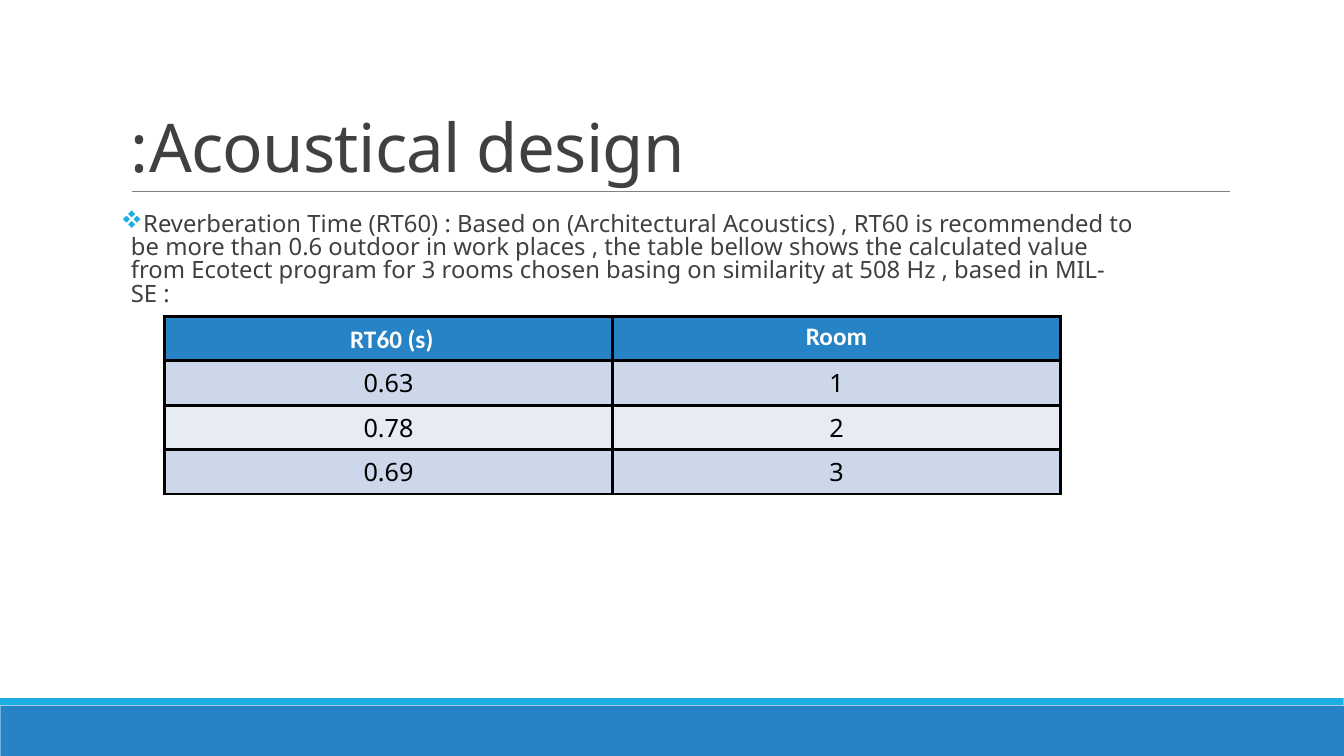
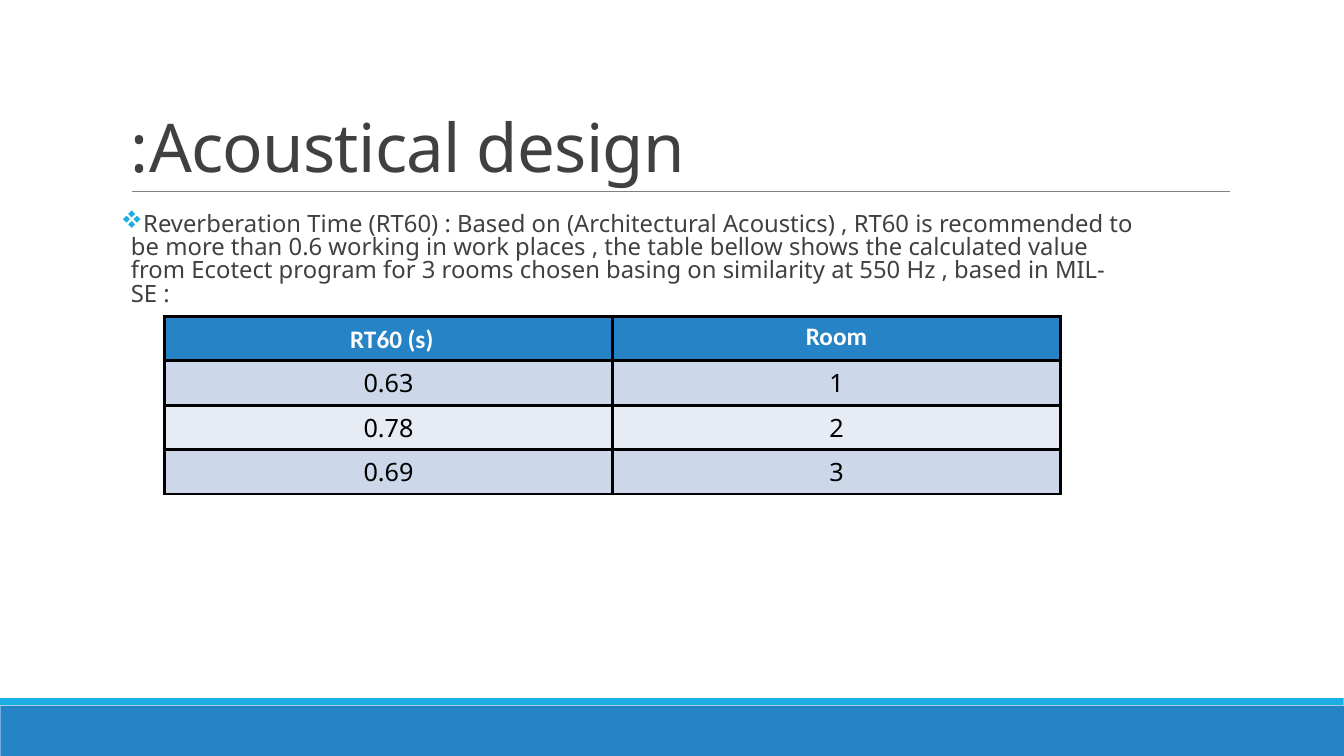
outdoor: outdoor -> working
508: 508 -> 550
